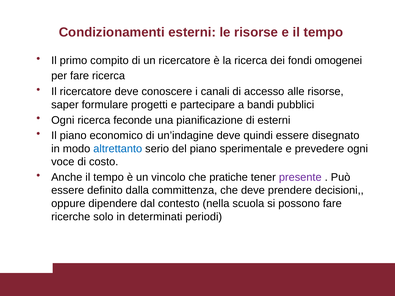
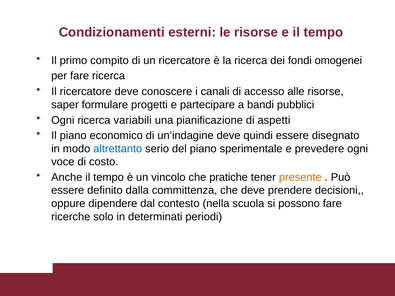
feconde: feconde -> variabili
di esterni: esterni -> aspetti
presente colour: purple -> orange
